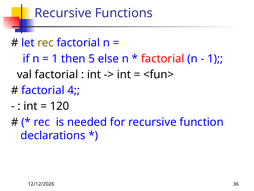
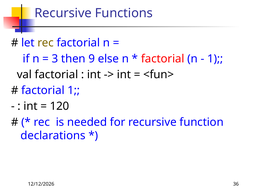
1 at (55, 59): 1 -> 3
5: 5 -> 9
factorial 4: 4 -> 1
